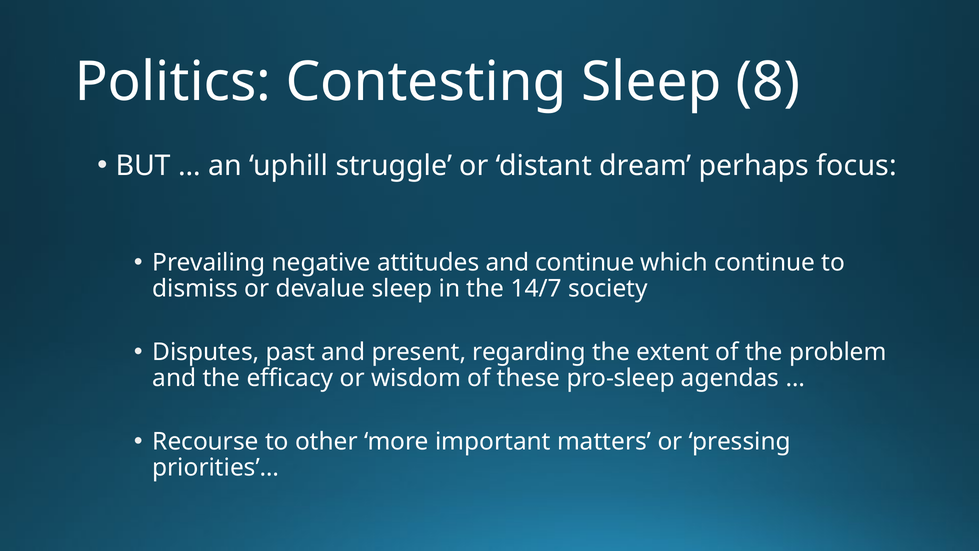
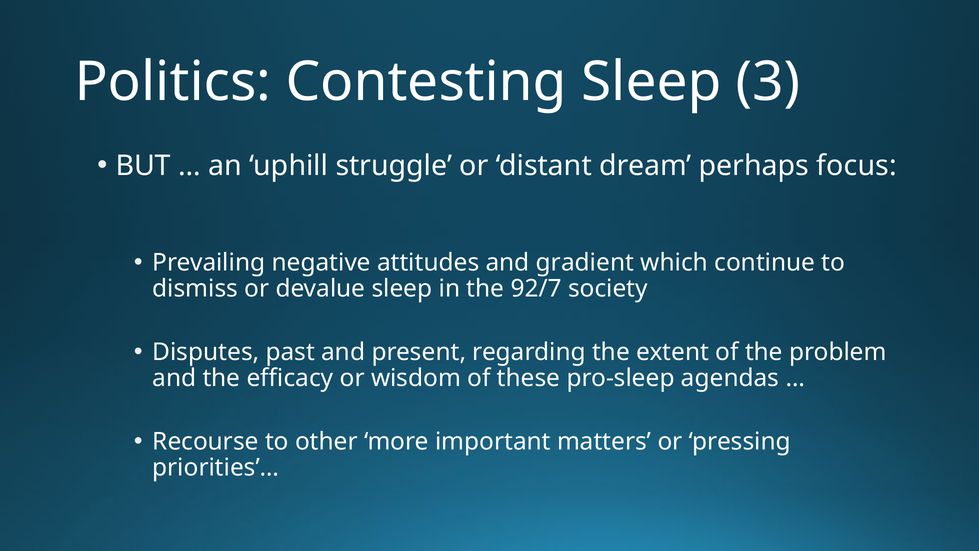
8: 8 -> 3
and continue: continue -> gradient
14/7: 14/7 -> 92/7
